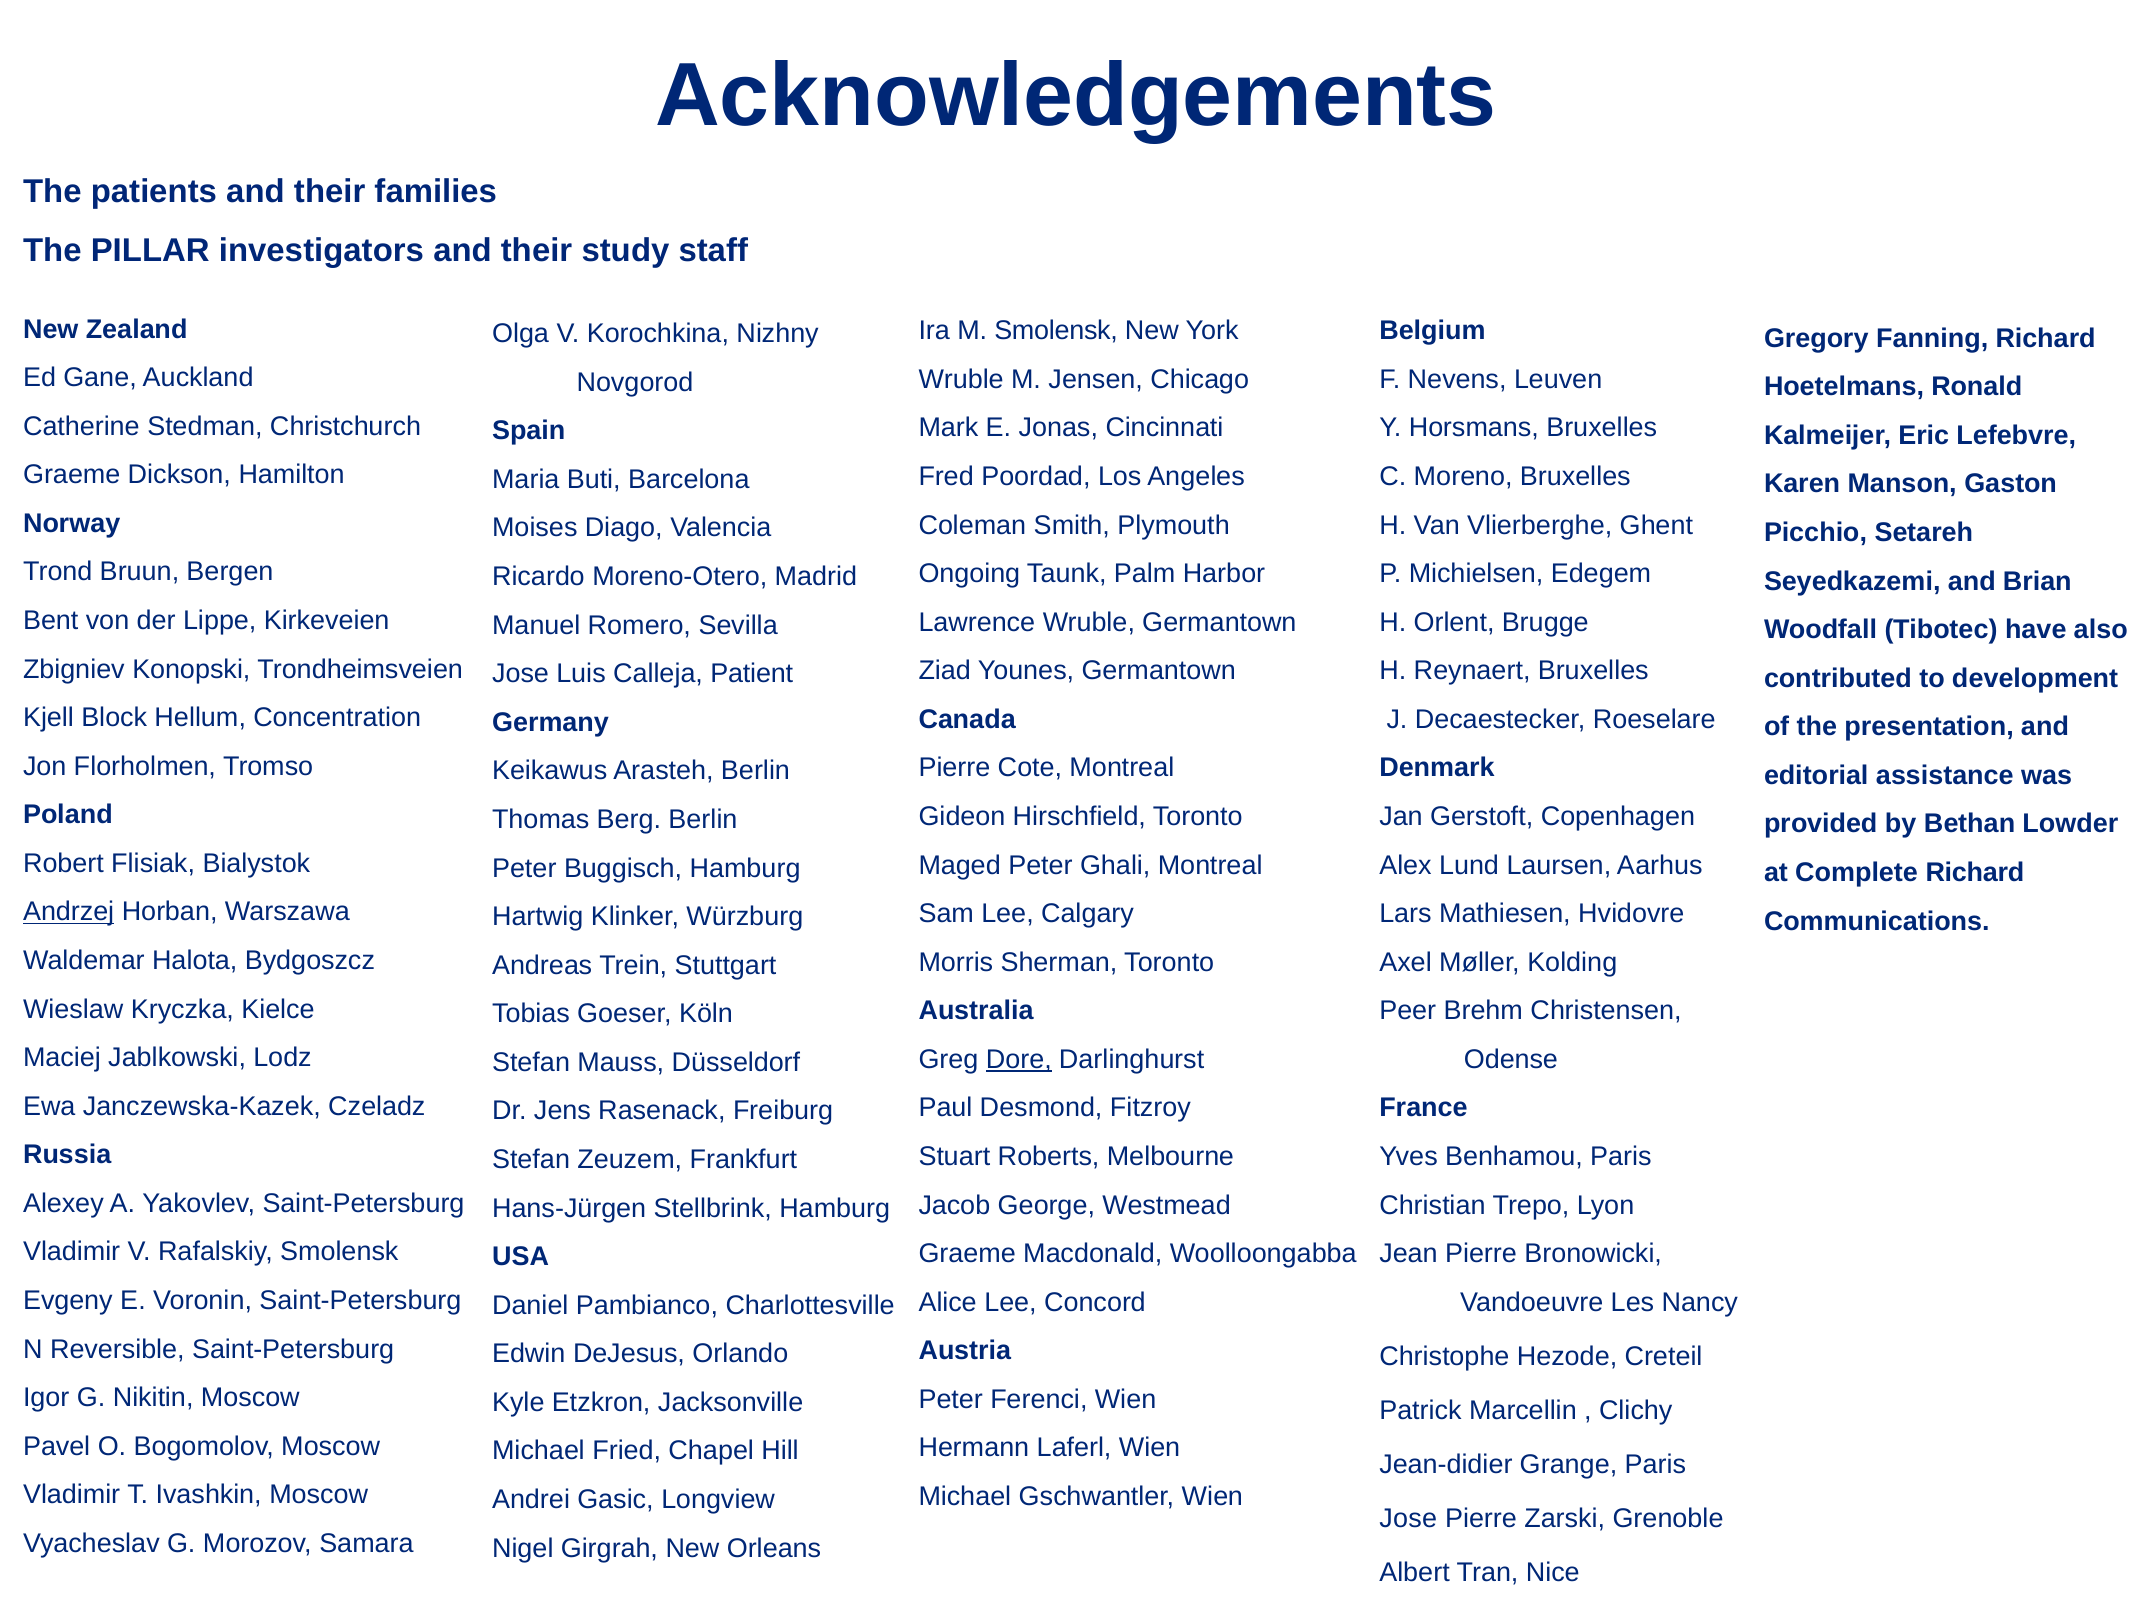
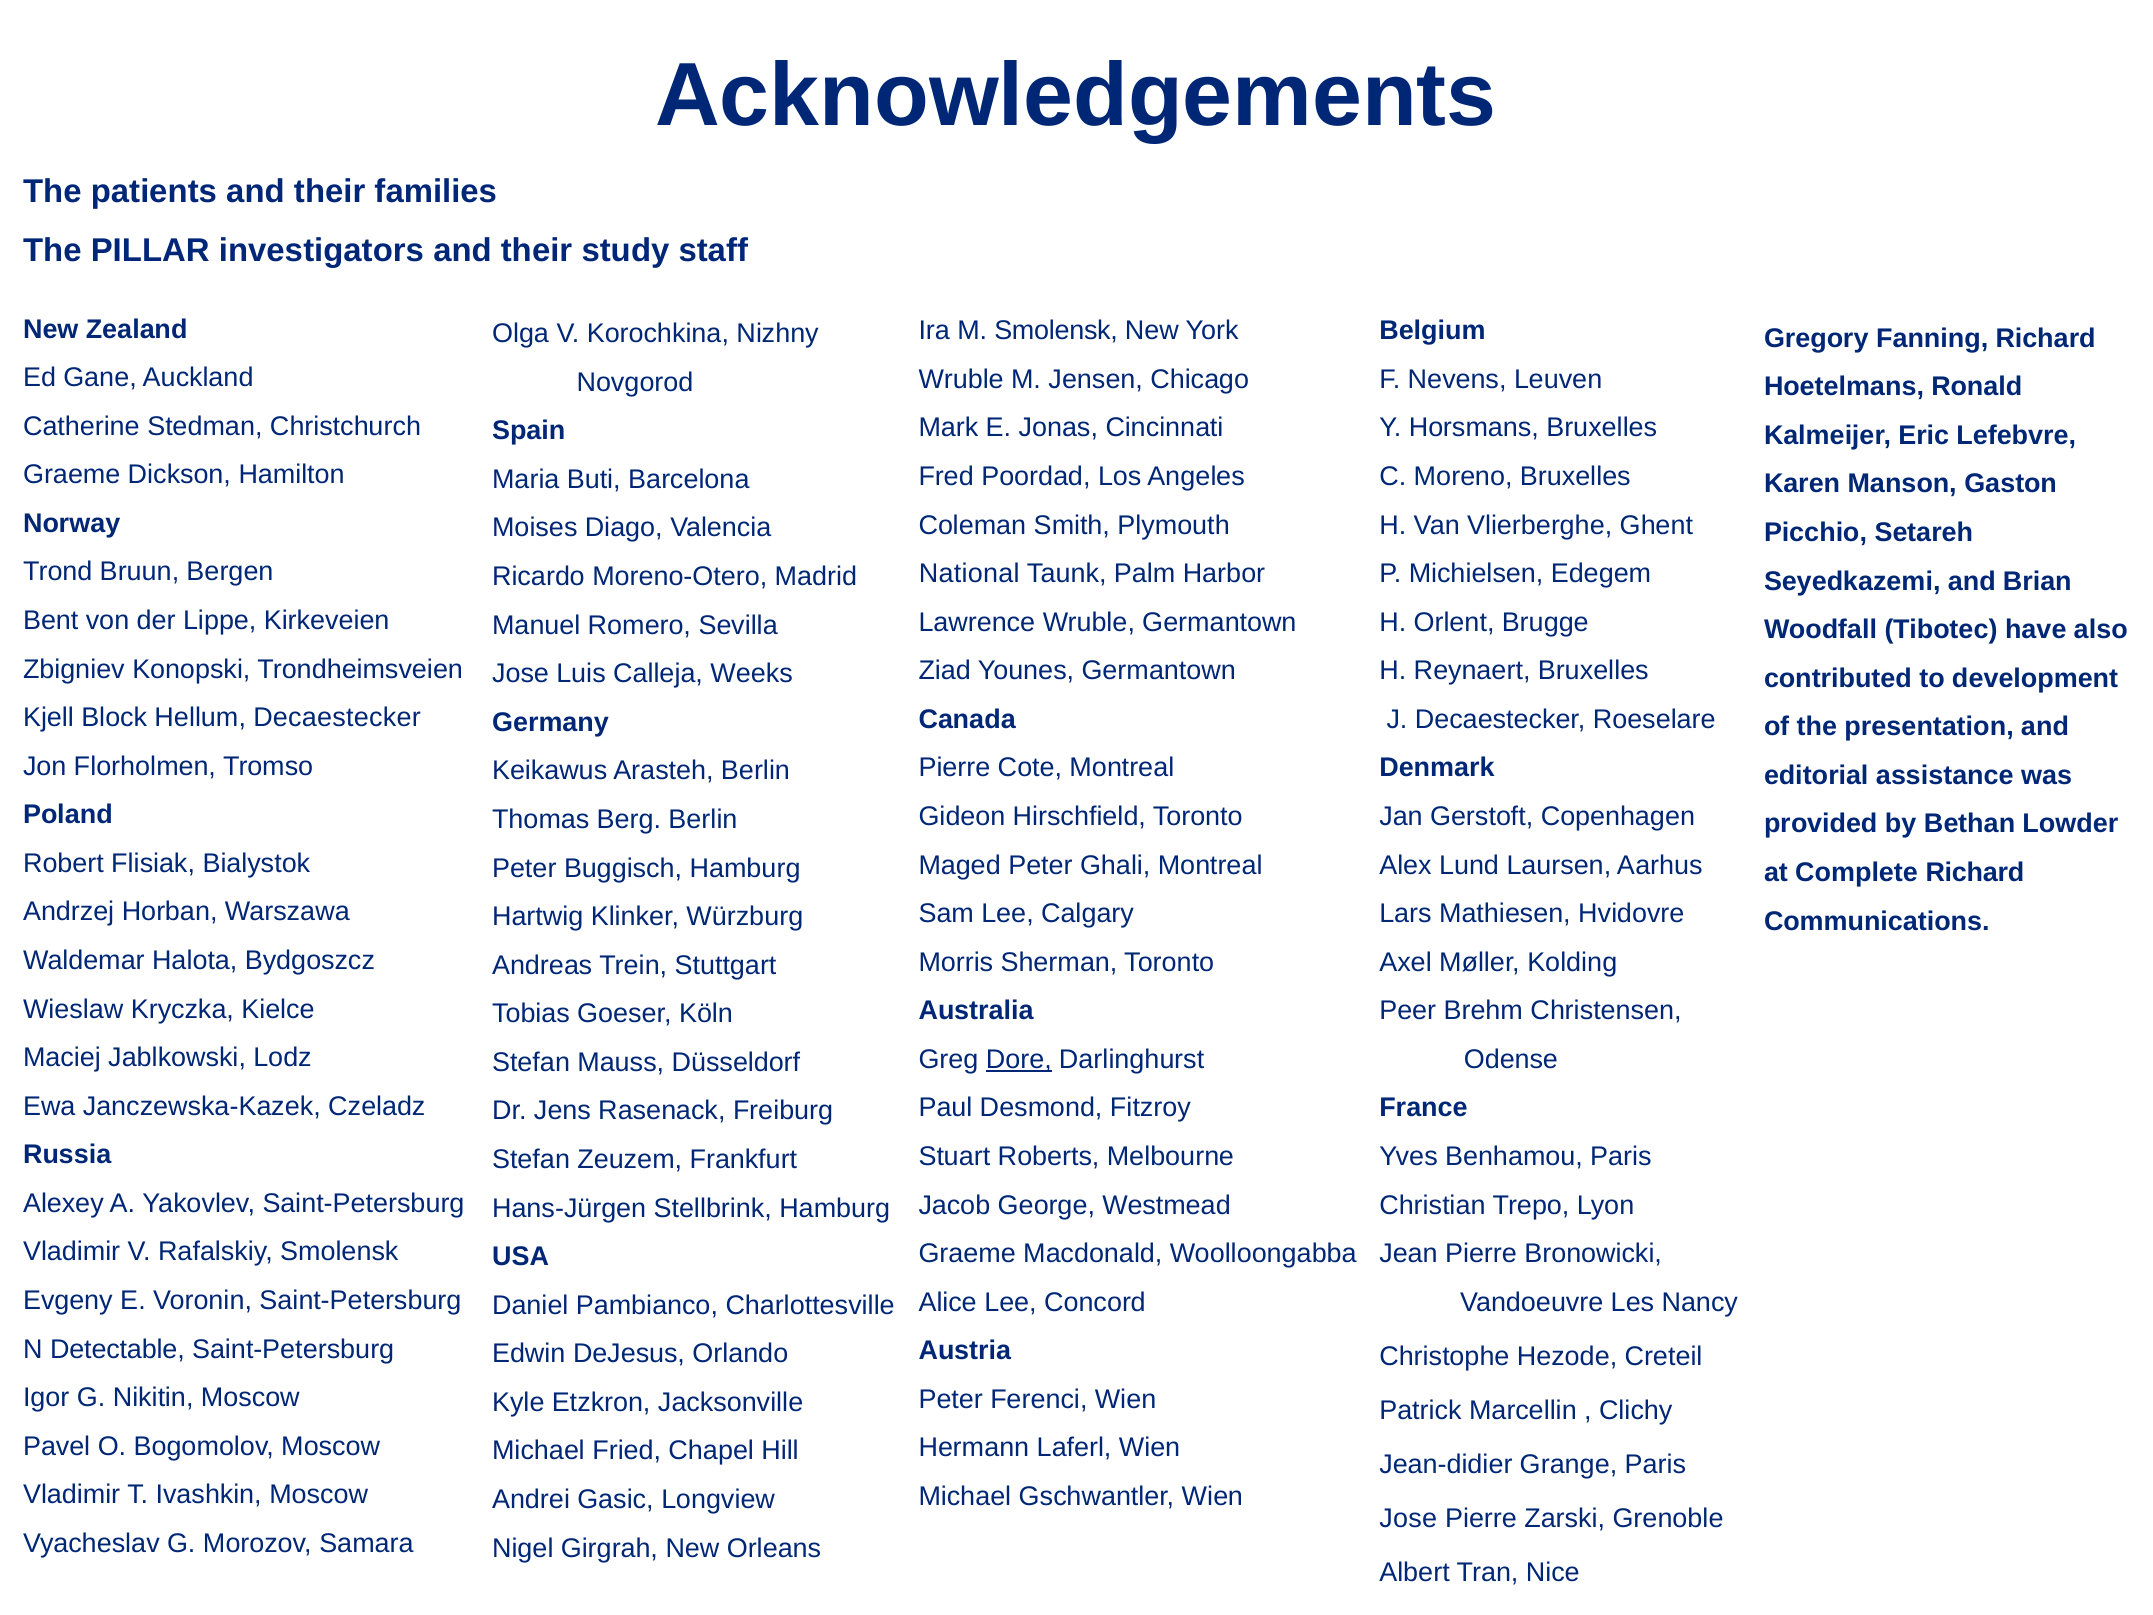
Ongoing: Ongoing -> National
Patient: Patient -> Weeks
Hellum Concentration: Concentration -> Decaestecker
Andrzej underline: present -> none
Reversible: Reversible -> Detectable
